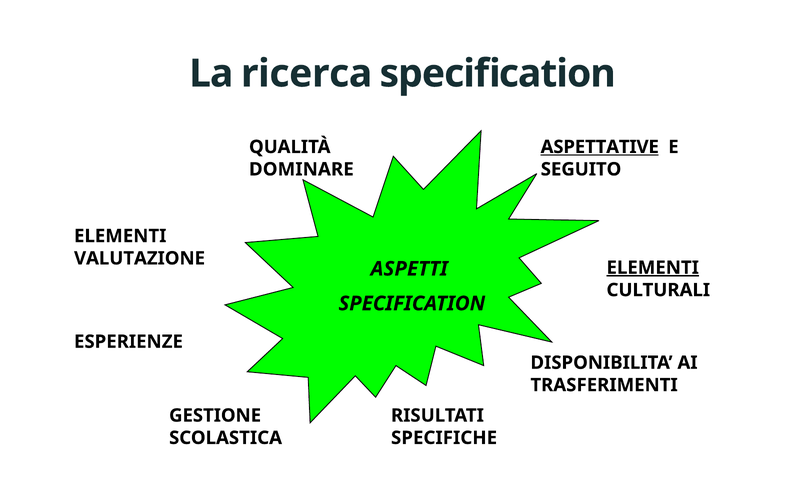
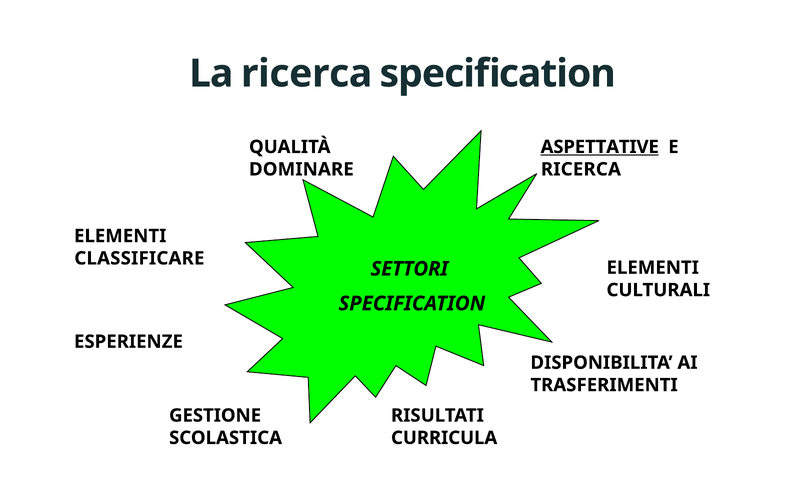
SEGUITO at (581, 169): SEGUITO -> RICERCA
VALUTAZIONE: VALUTAZIONE -> CLASSIFICARE
ELEMENTI at (653, 268) underline: present -> none
ASPETTI: ASPETTI -> SETTORI
SPECIFICHE: SPECIFICHE -> CURRICULA
